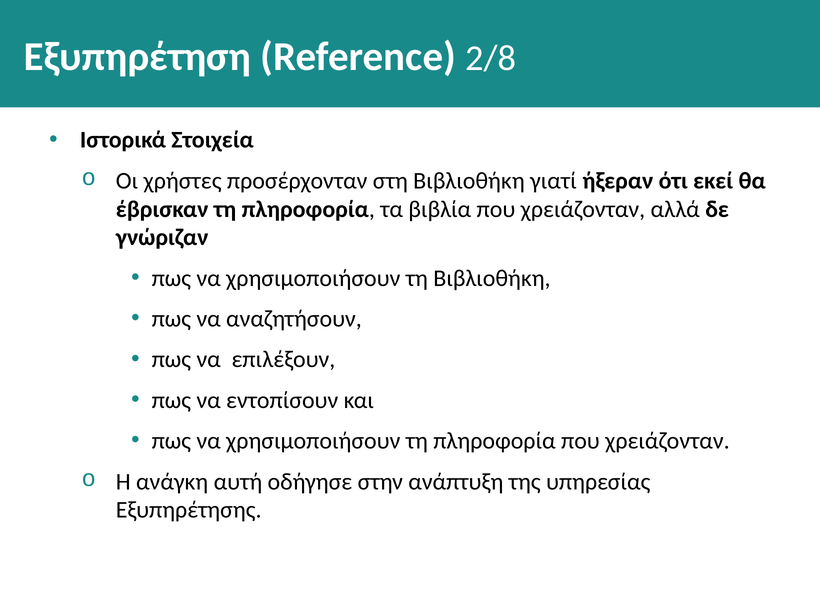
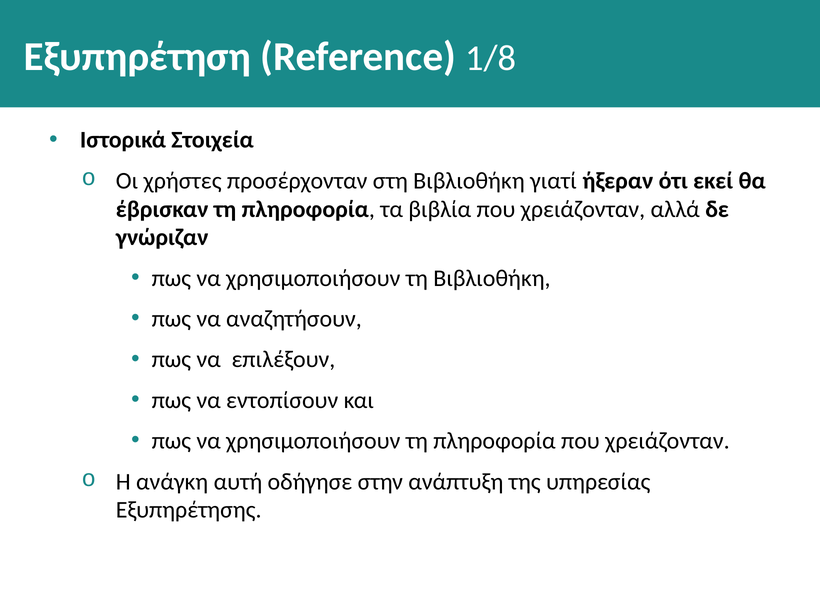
2/8: 2/8 -> 1/8
